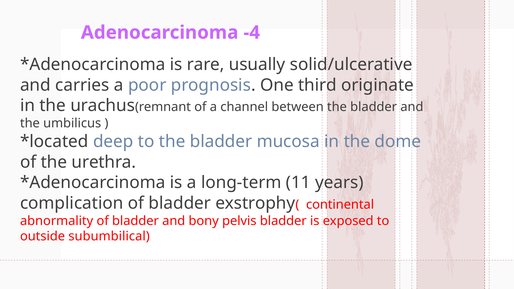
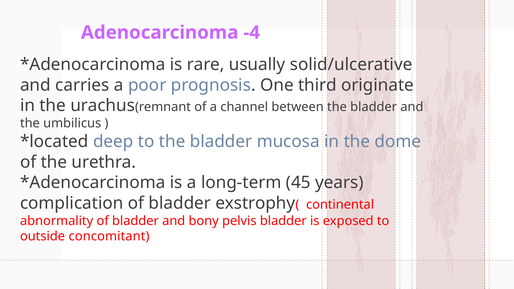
11: 11 -> 45
subumbilical: subumbilical -> concomitant
